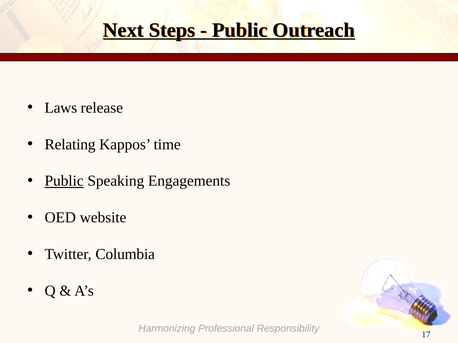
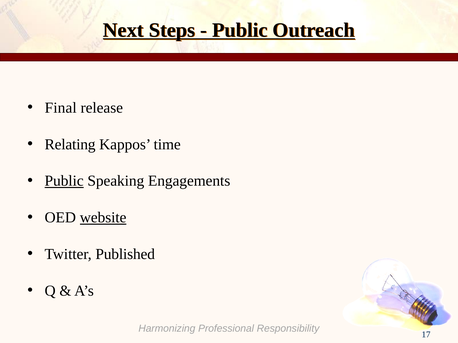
Laws: Laws -> Final
website underline: none -> present
Columbia: Columbia -> Published
